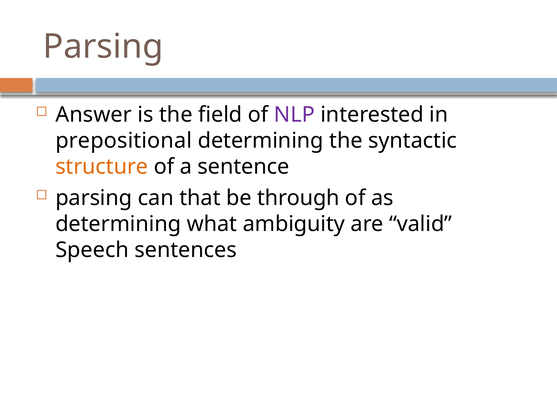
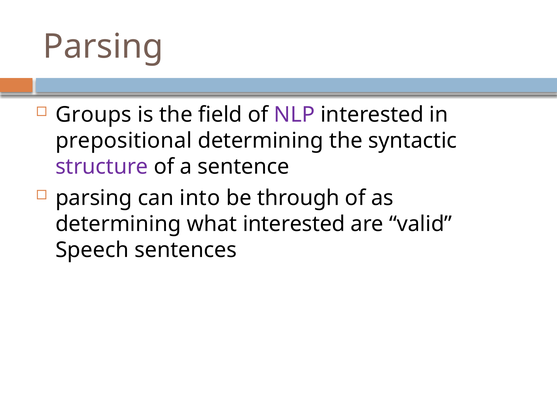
Answer: Answer -> Groups
structure colour: orange -> purple
that: that -> into
what ambiguity: ambiguity -> interested
